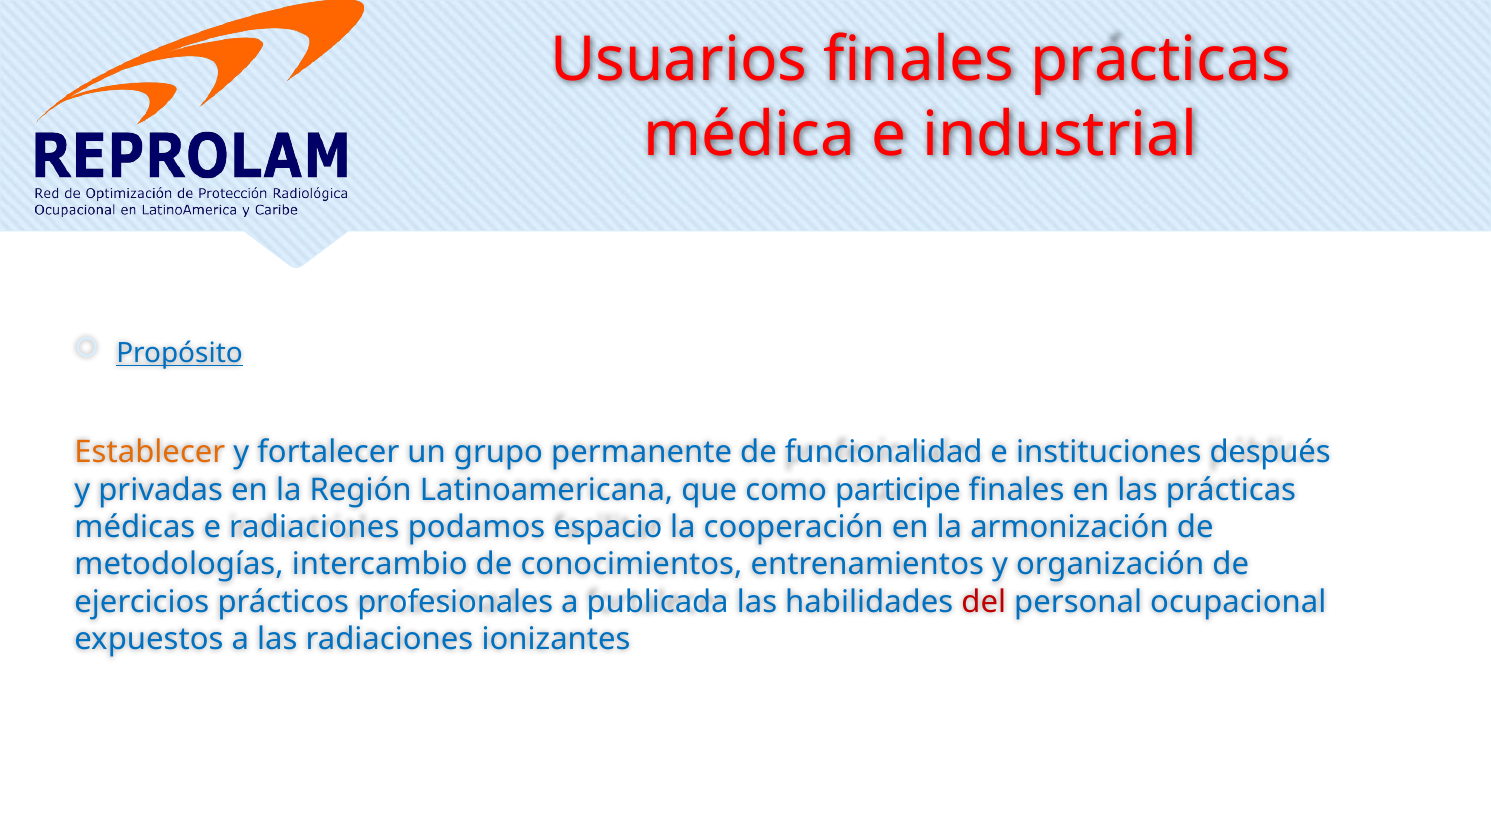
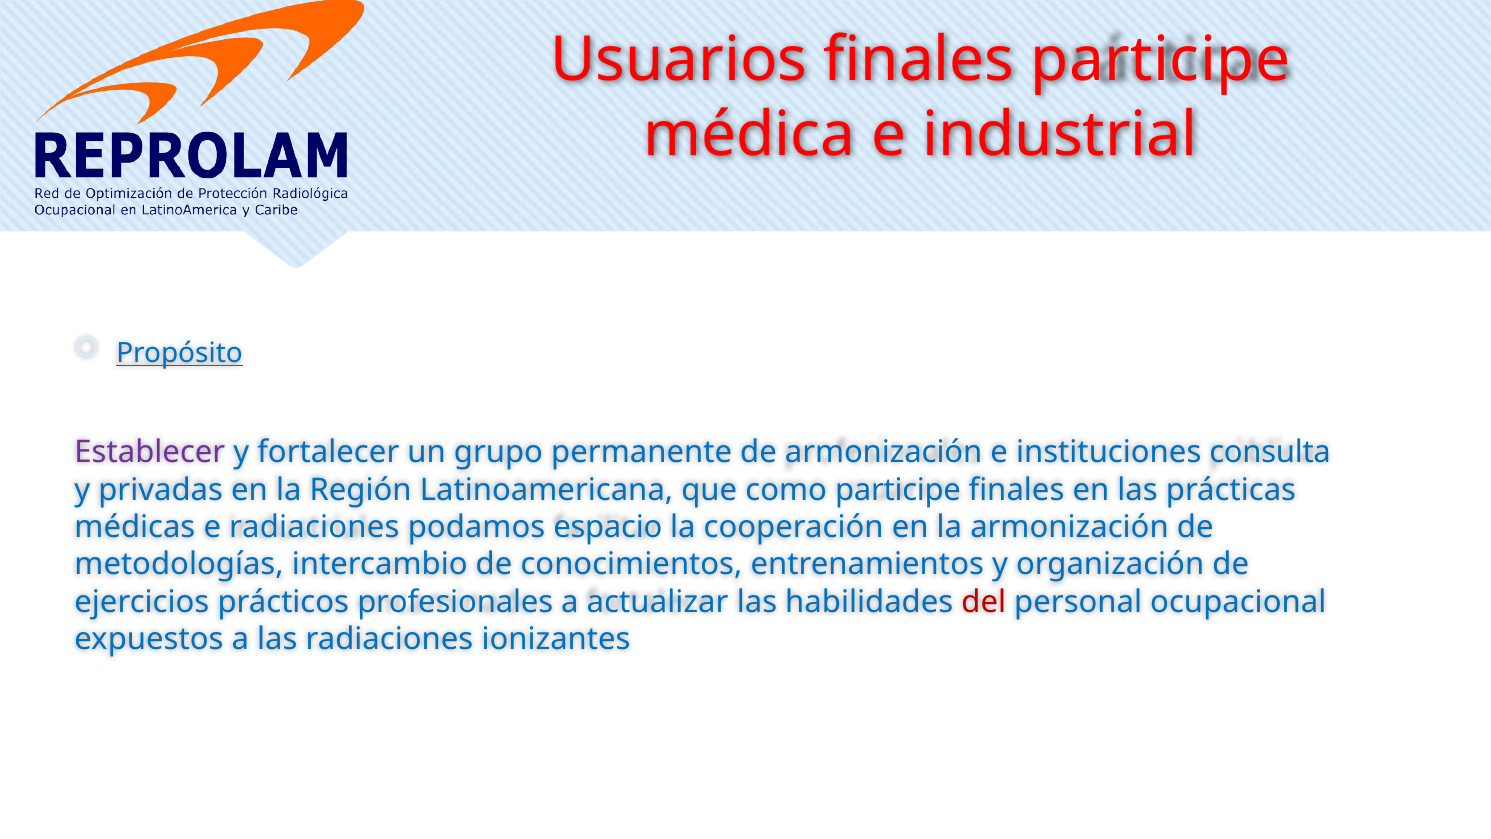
finales practicas: practicas -> participe
Establecer colour: orange -> purple
de funcionalidad: funcionalidad -> armonización
después: después -> consulta
publicada: publicada -> actualizar
